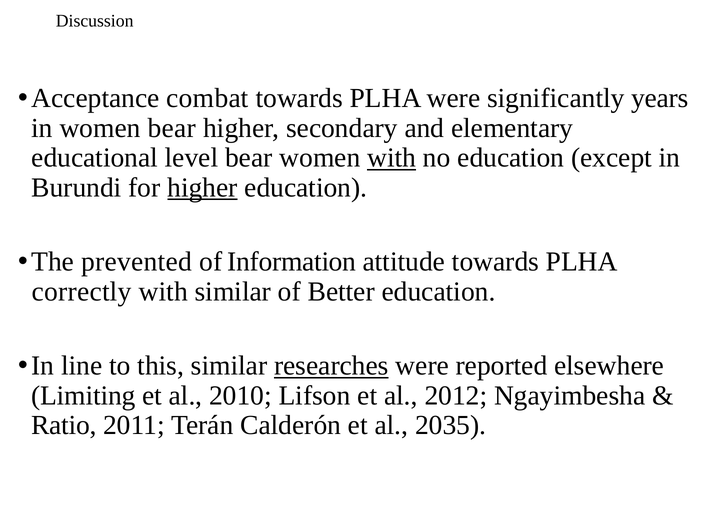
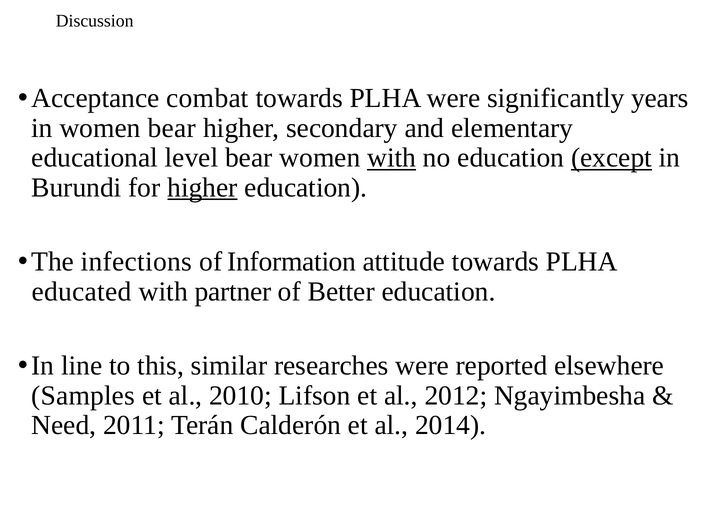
except underline: none -> present
prevented: prevented -> infections
correctly: correctly -> educated
with similar: similar -> partner
researches underline: present -> none
Limiting: Limiting -> Samples
Ratio: Ratio -> Need
2035: 2035 -> 2014
